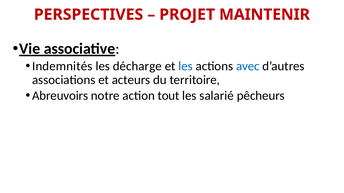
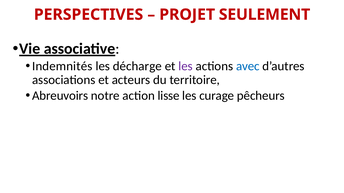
MAINTENIR: MAINTENIR -> SEULEMENT
les at (186, 66) colour: blue -> purple
tout: tout -> lisse
salarié: salarié -> curage
